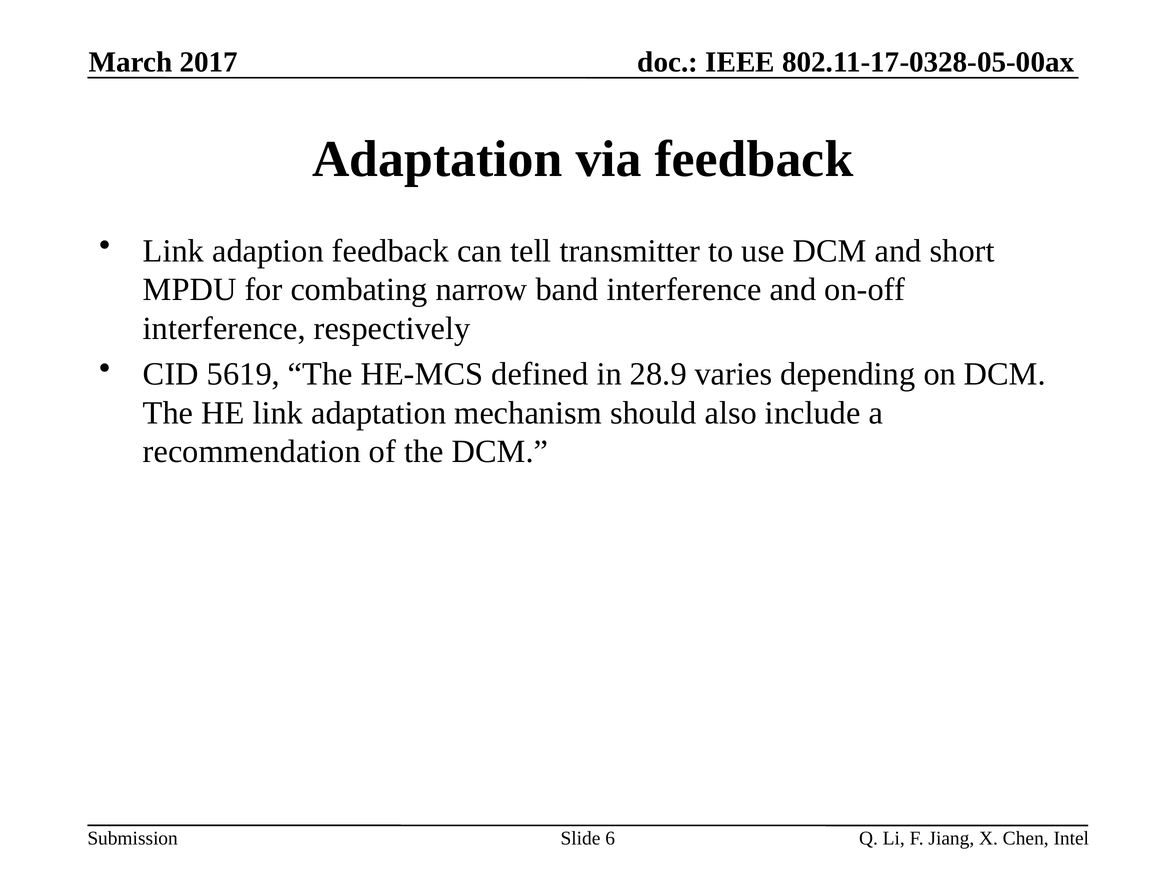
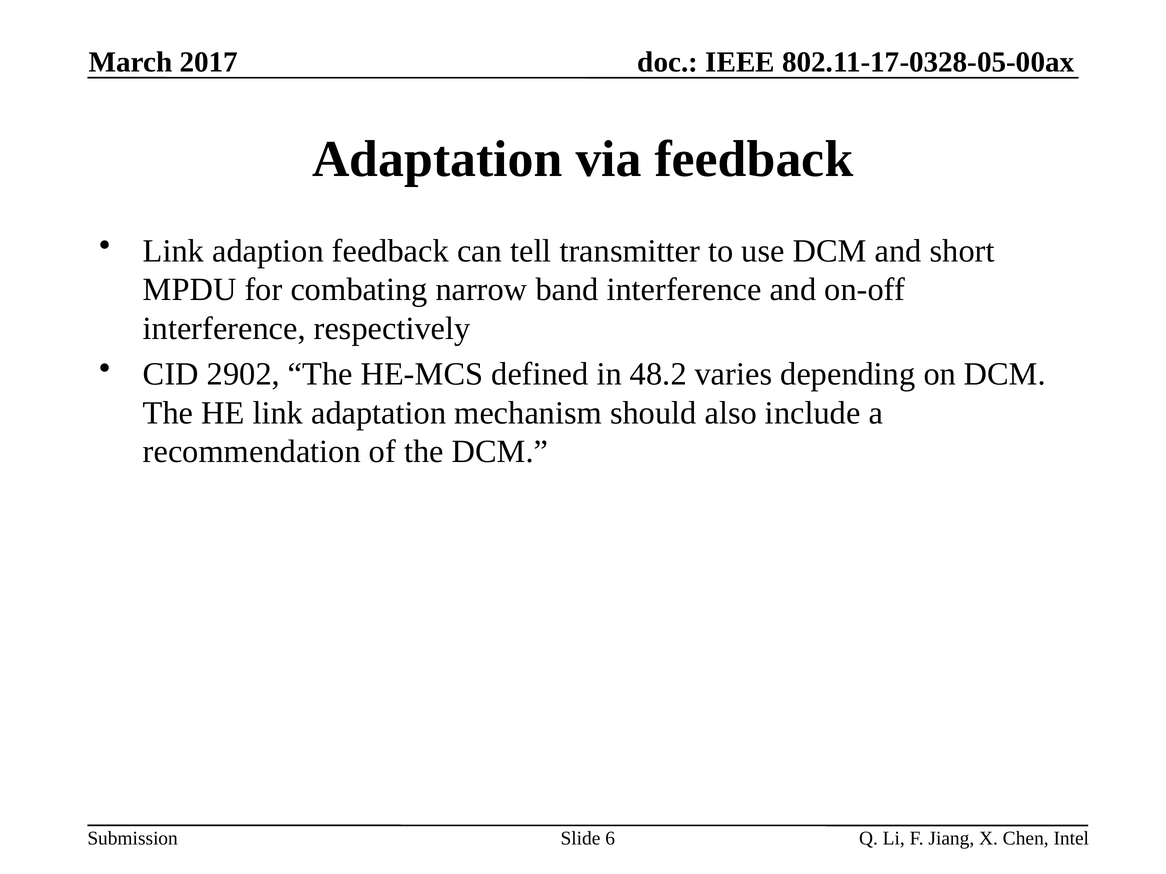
5619: 5619 -> 2902
28.9: 28.9 -> 48.2
